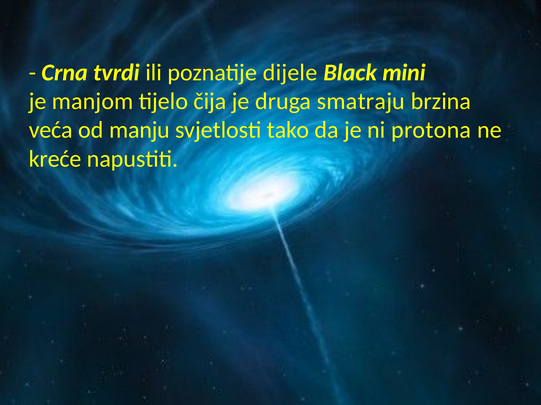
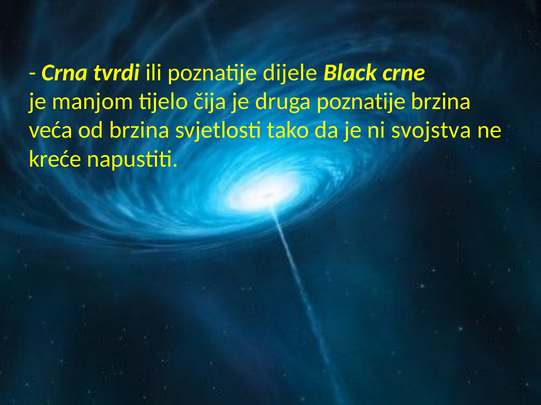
mini: mini -> crne
druga smatraju: smatraju -> poznatije
od manju: manju -> brzina
protona: protona -> svojstva
